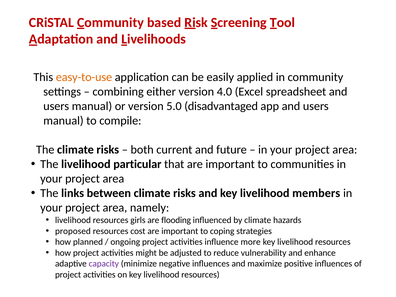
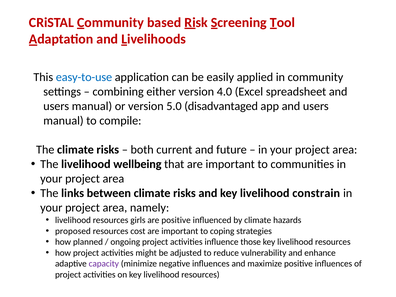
easy-to-use colour: orange -> blue
particular: particular -> wellbeing
members: members -> constrain
are flooding: flooding -> positive
more: more -> those
